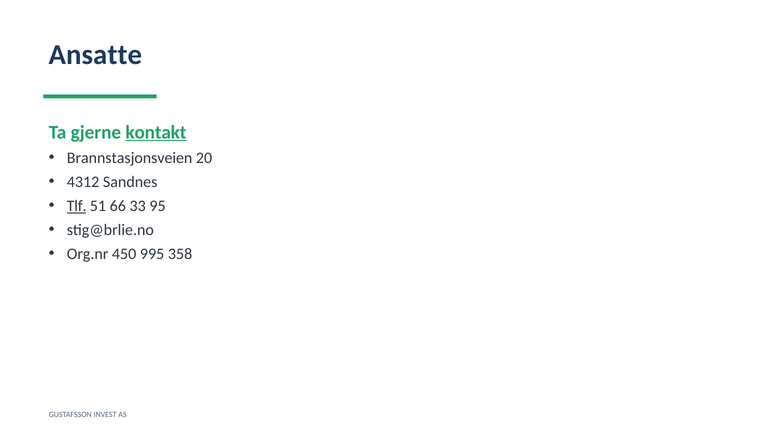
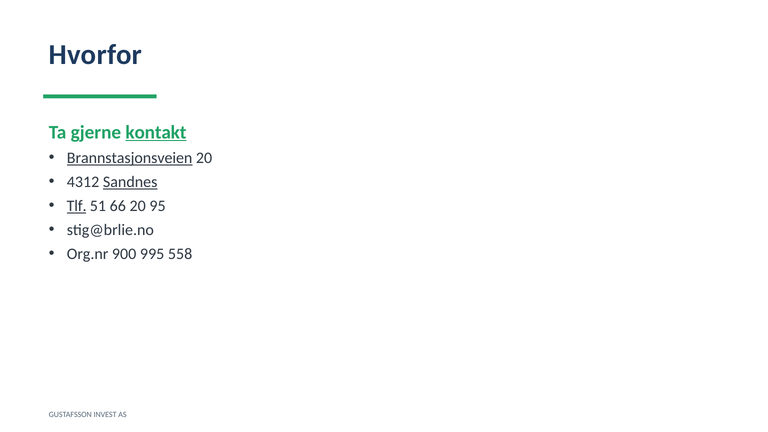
Ansatte: Ansatte -> Hvorfor
Brannstasjonsveien underline: none -> present
Sandnes underline: none -> present
66 33: 33 -> 20
450: 450 -> 900
358: 358 -> 558
